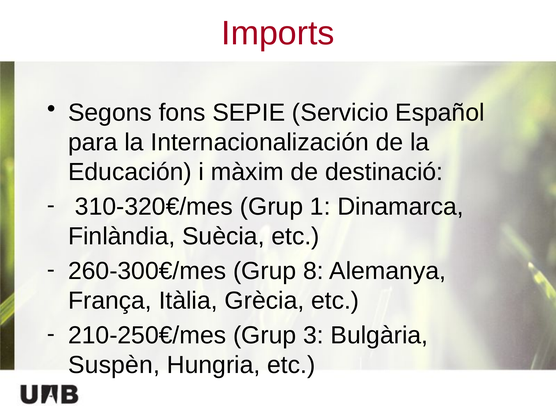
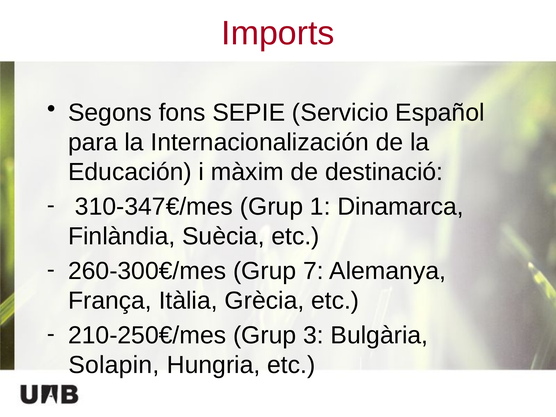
310-320€/mes: 310-320€/mes -> 310-347€/mes
8: 8 -> 7
Suspèn: Suspèn -> Solapin
